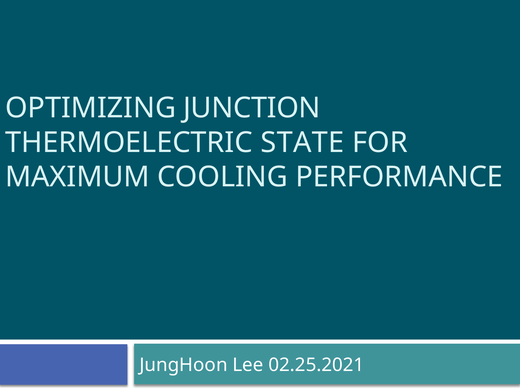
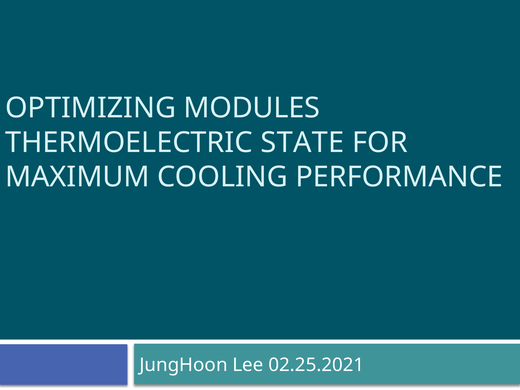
JUNCTION: JUNCTION -> MODULES
